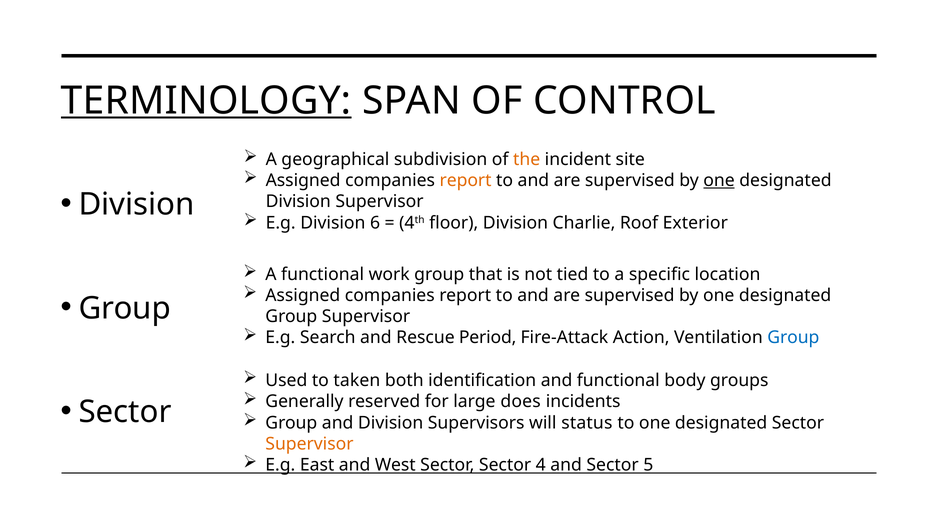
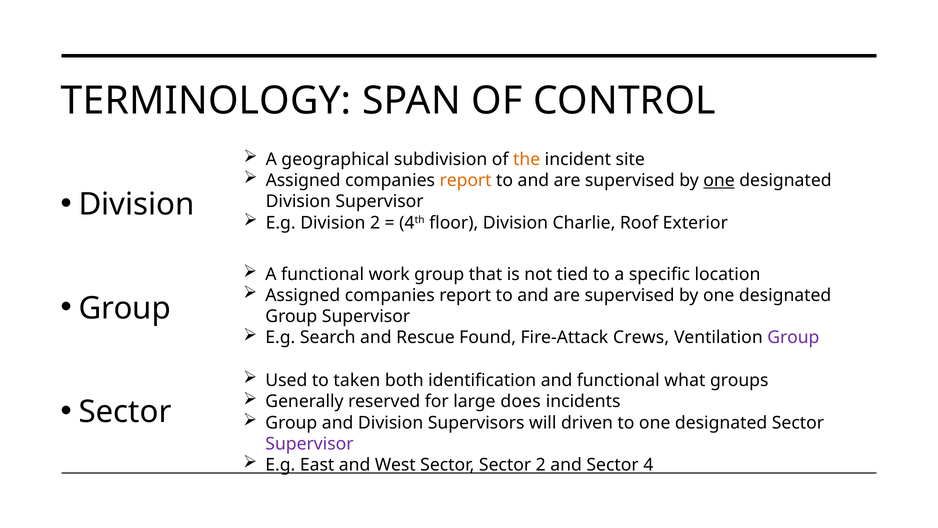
TERMINOLOGY underline: present -> none
Division 6: 6 -> 2
Period: Period -> Found
Action: Action -> Crews
Group at (793, 337) colour: blue -> purple
body: body -> what
status: status -> driven
Supervisor at (309, 444) colour: orange -> purple
Sector 4: 4 -> 2
5: 5 -> 4
